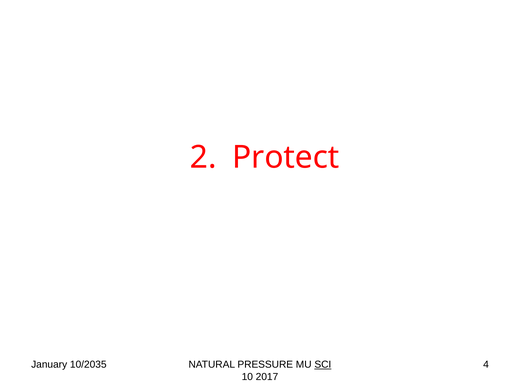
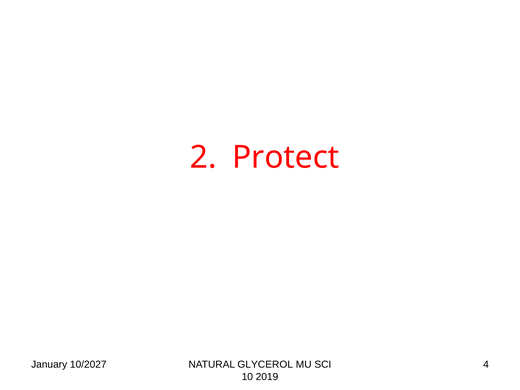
10/2035: 10/2035 -> 10/2027
PRESSURE: PRESSURE -> GLYCEROL
SCI underline: present -> none
2017: 2017 -> 2019
